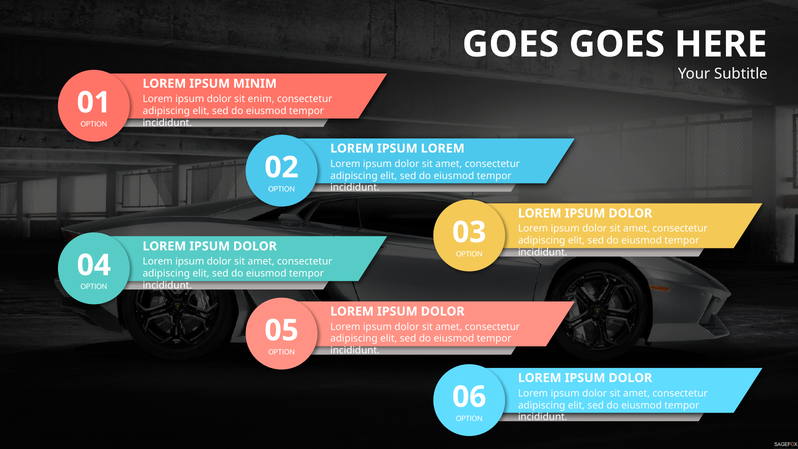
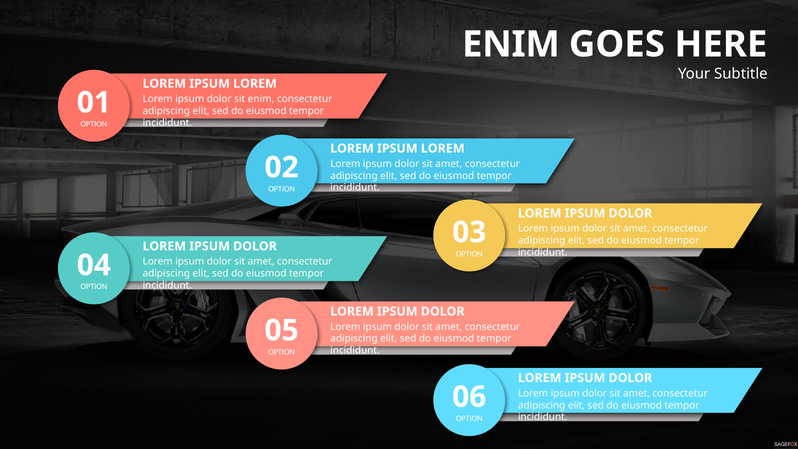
GOES at (511, 44): GOES -> ENIM
MINIM at (255, 84): MINIM -> LOREM
